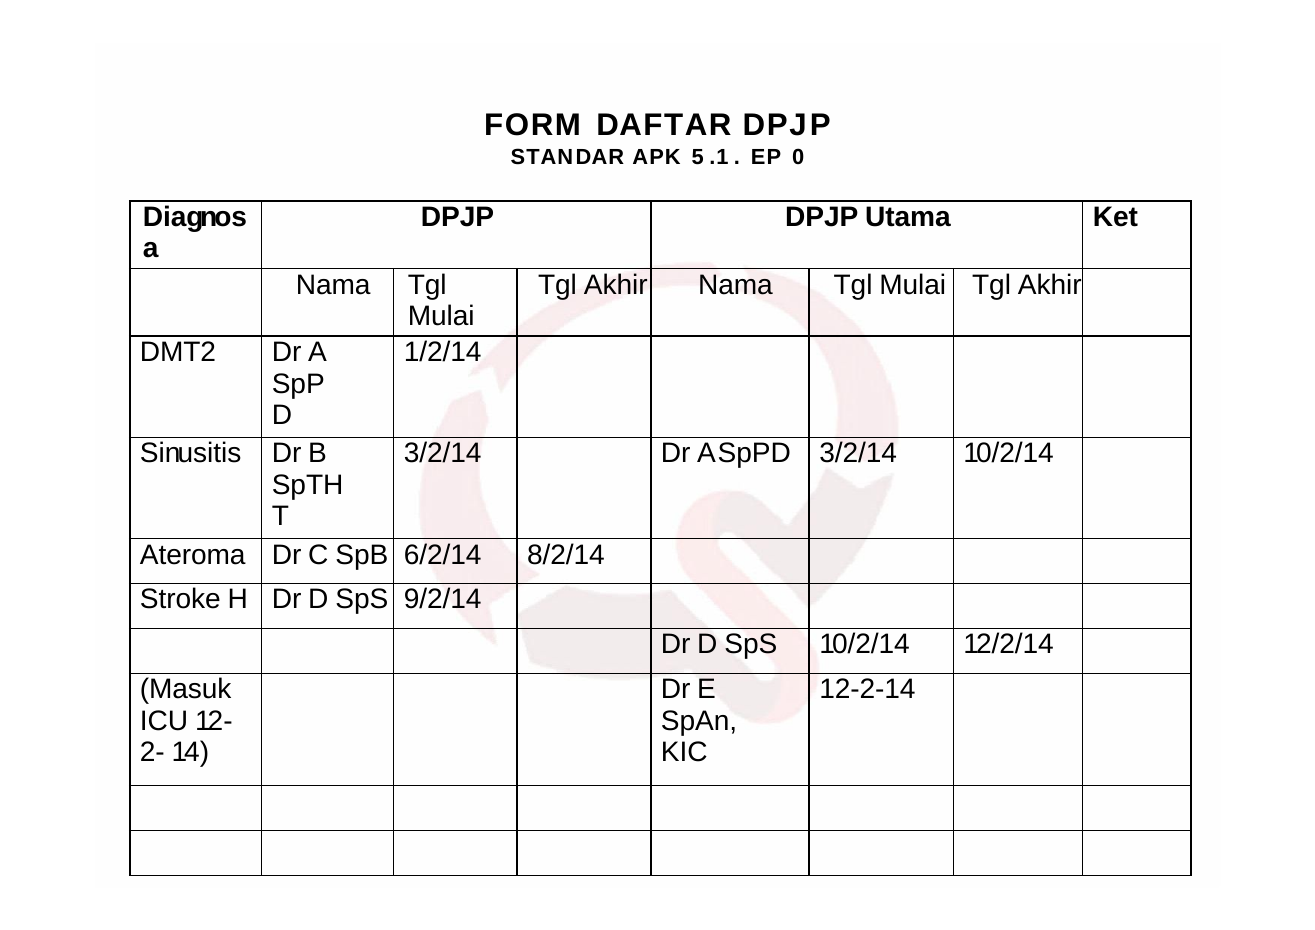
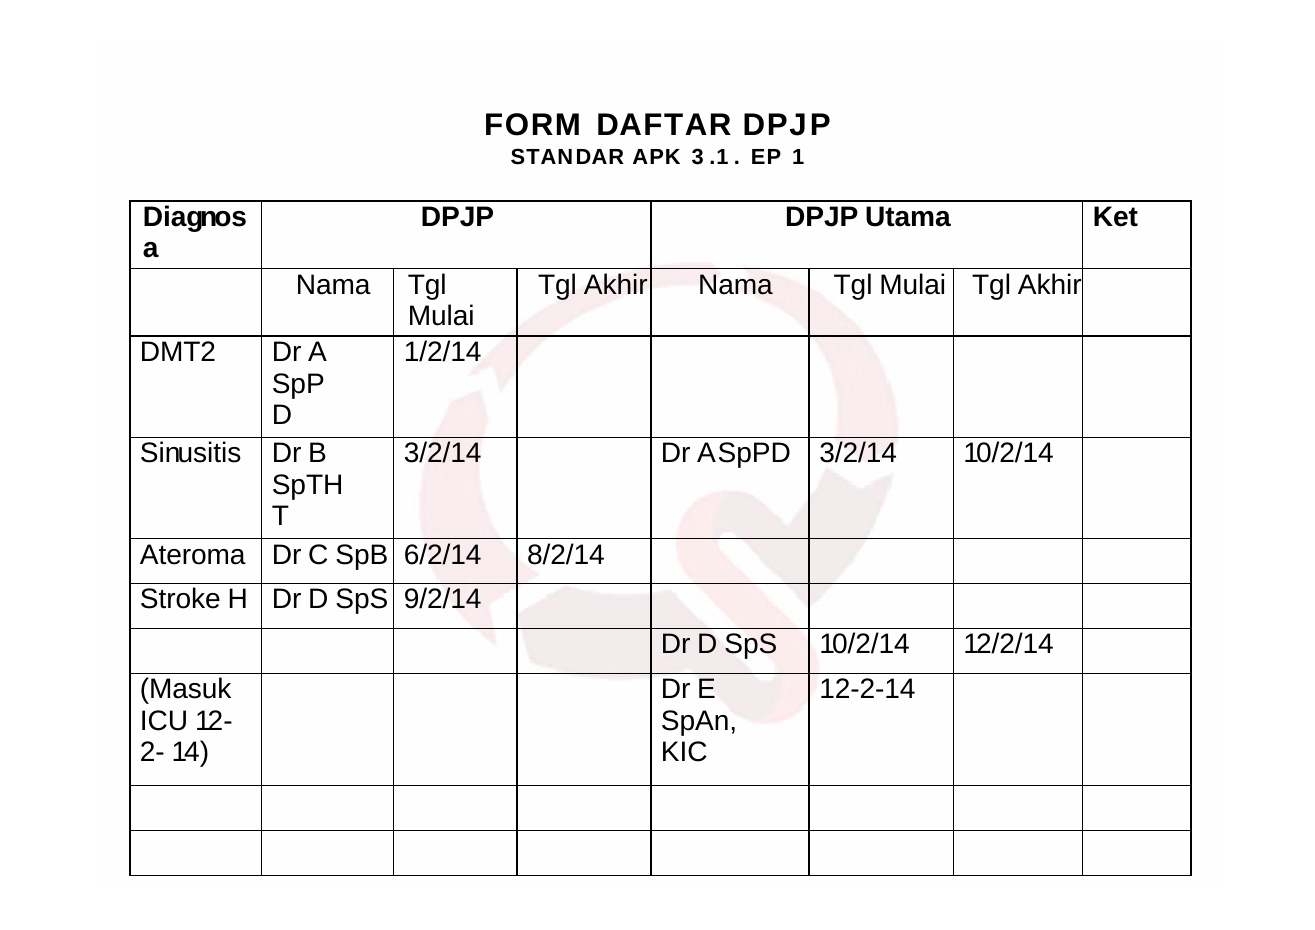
5: 5 -> 3
0: 0 -> 1
